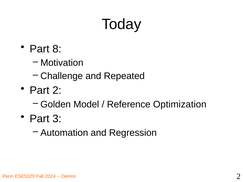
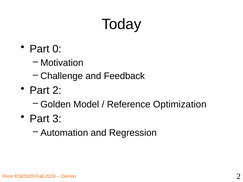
8: 8 -> 0
Repeated: Repeated -> Feedback
